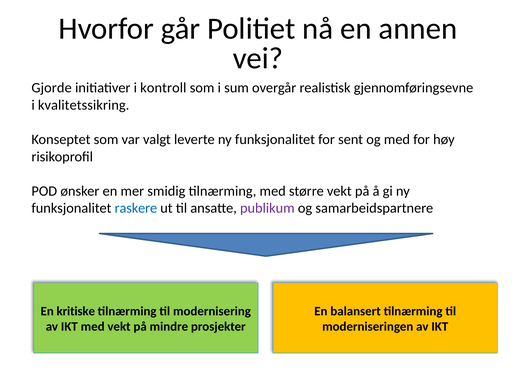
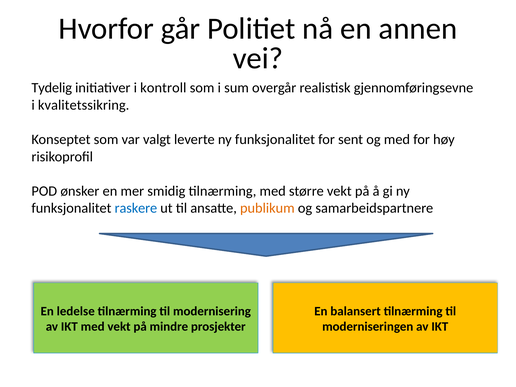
Gjorde: Gjorde -> Tydelig
publikum colour: purple -> orange
kritiske: kritiske -> ledelse
